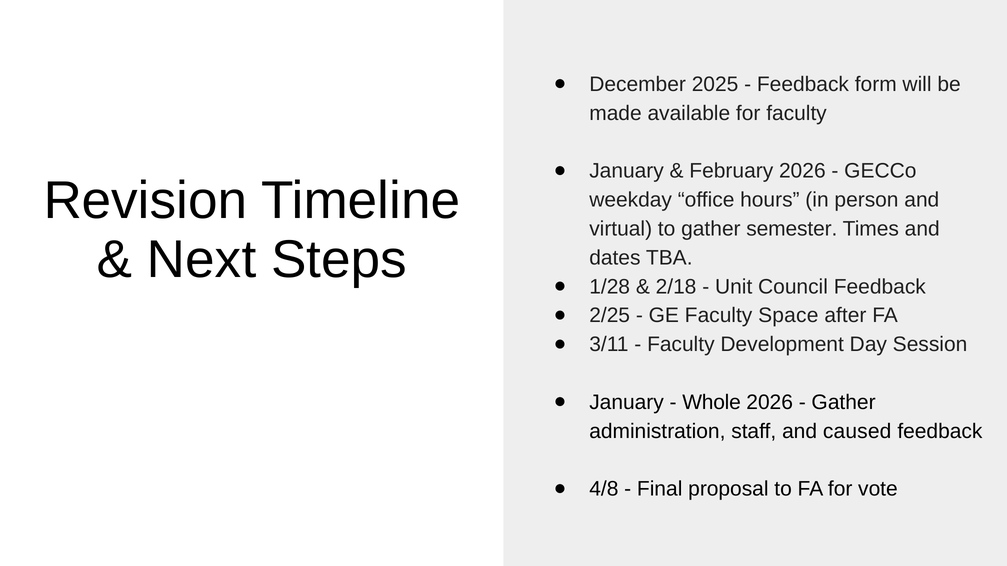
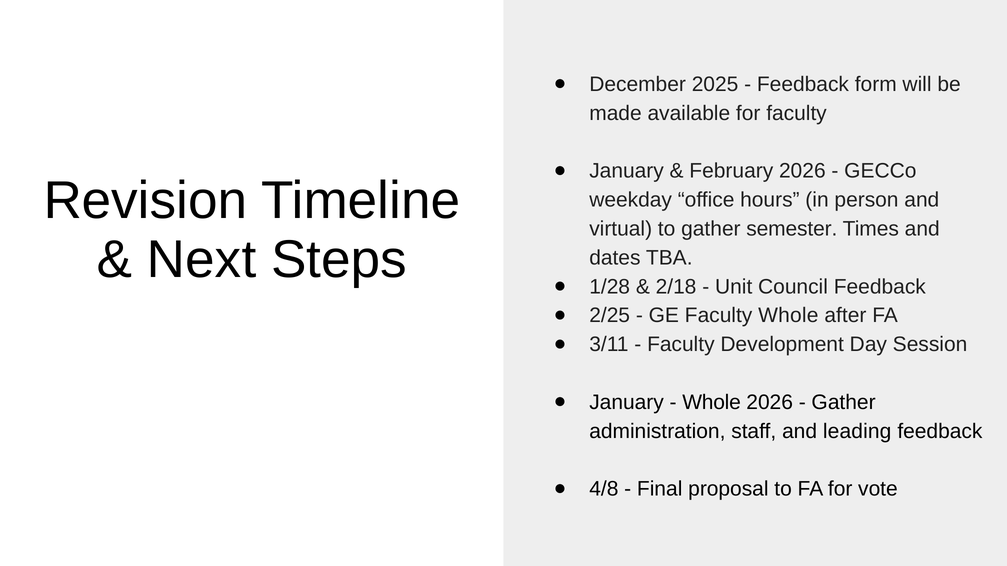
Faculty Space: Space -> Whole
caused: caused -> leading
